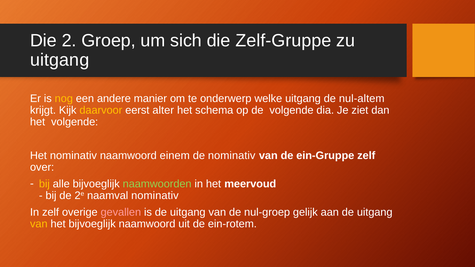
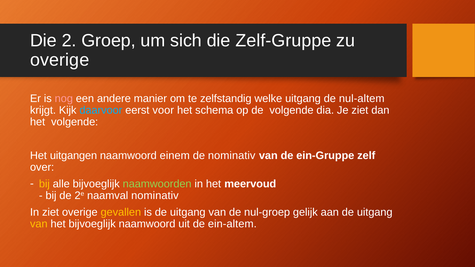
uitgang at (60, 60): uitgang -> overige
nog colour: yellow -> pink
onderwerp: onderwerp -> zelfstandig
daarvoor colour: yellow -> light blue
alter: alter -> voor
Het nominativ: nominativ -> uitgangen
In zelf: zelf -> ziet
gevallen colour: pink -> yellow
ein-rotem: ein-rotem -> ein-altem
